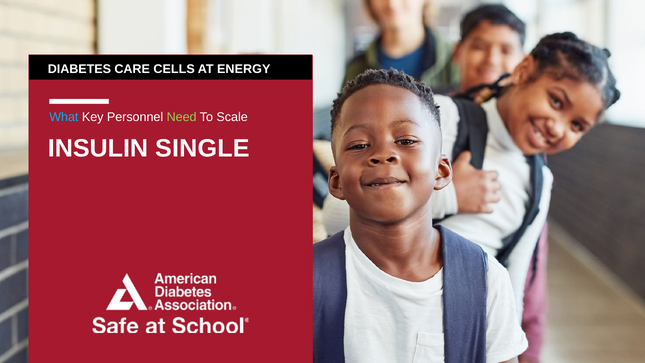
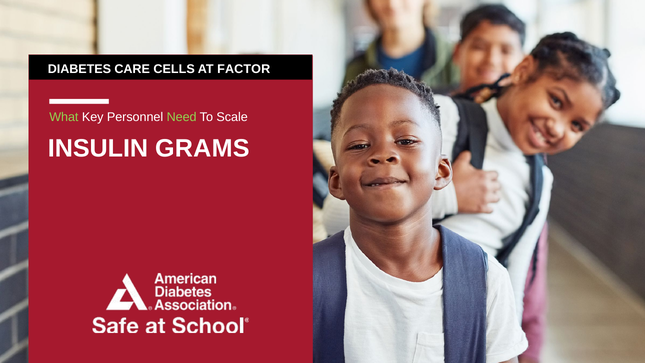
ENERGY: ENERGY -> FACTOR
What colour: light blue -> light green
SINGLE: SINGLE -> GRAMS
